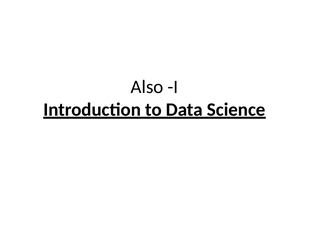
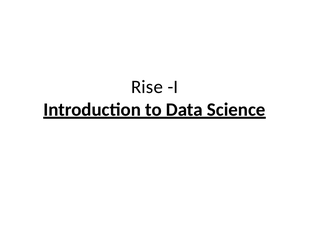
Also: Also -> Rise
